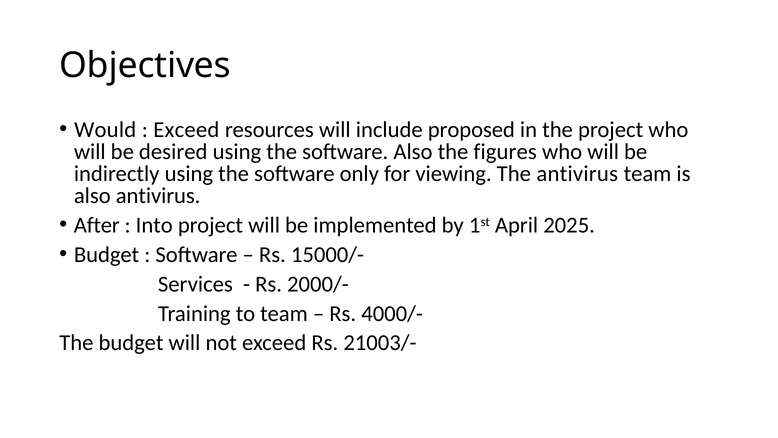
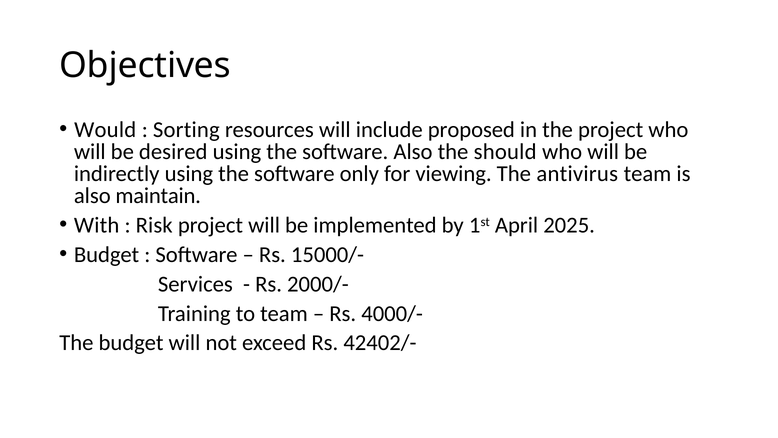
Exceed at (186, 130): Exceed -> Sorting
figures: figures -> should
also antivirus: antivirus -> maintain
After: After -> With
Into: Into -> Risk
21003/-: 21003/- -> 42402/-
